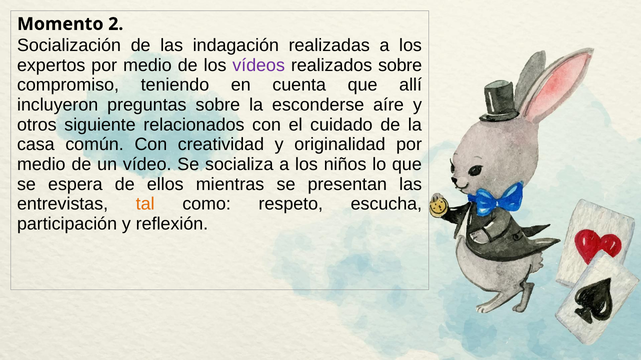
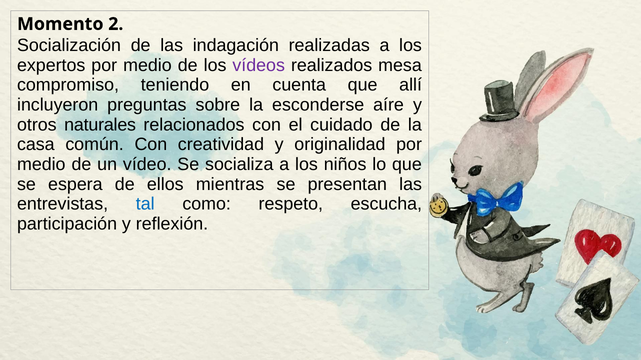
realizados sobre: sobre -> mesa
siguiente: siguiente -> naturales
tal colour: orange -> blue
